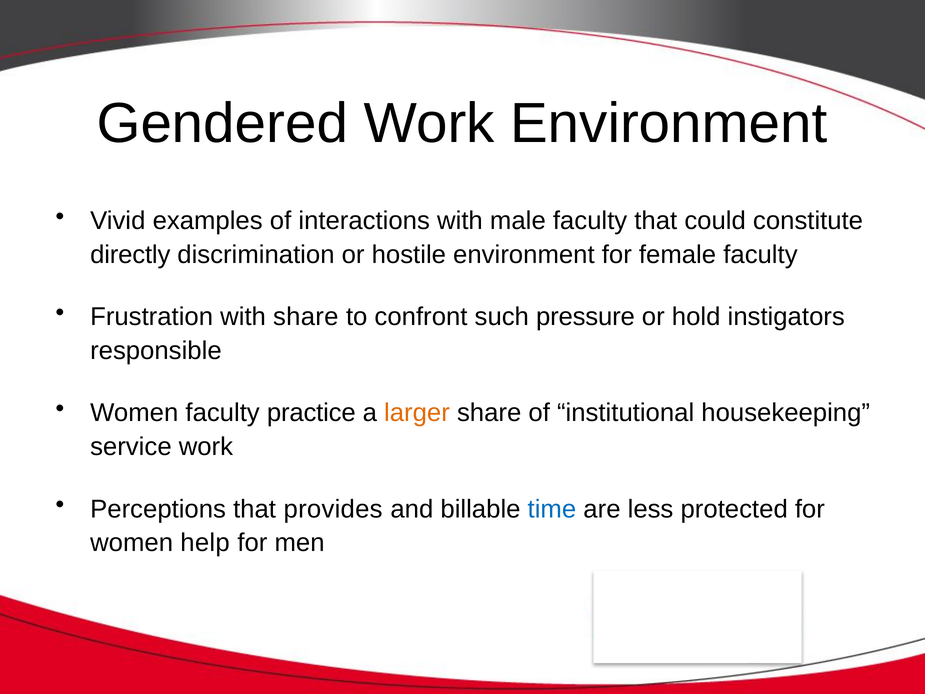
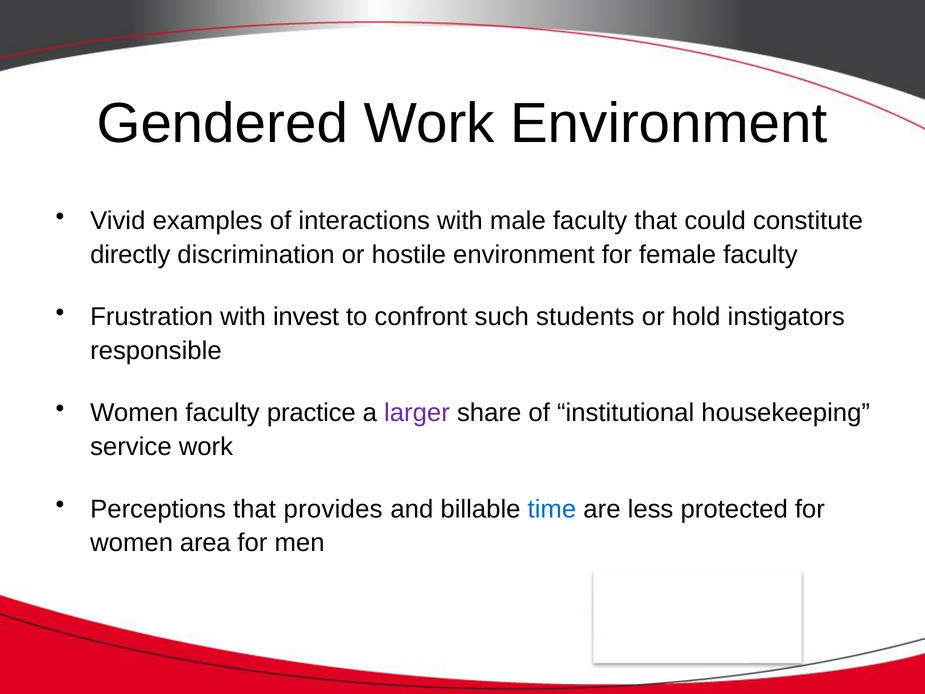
with share: share -> invest
pressure: pressure -> students
larger colour: orange -> purple
help: help -> area
